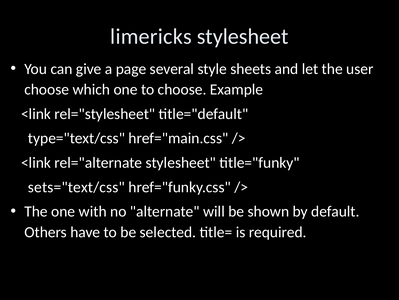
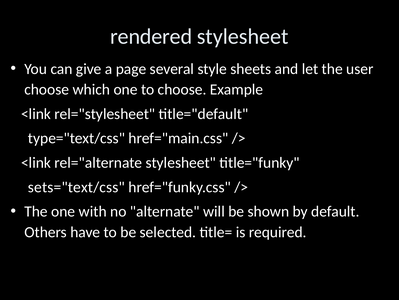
limericks: limericks -> rendered
